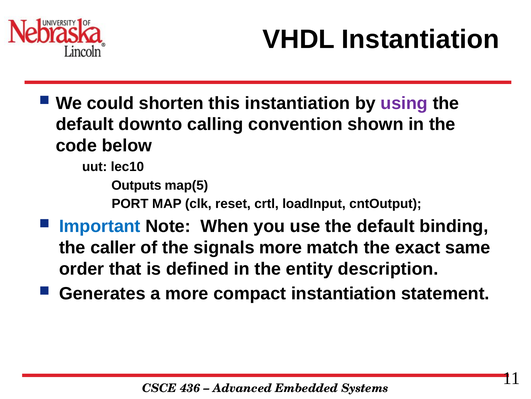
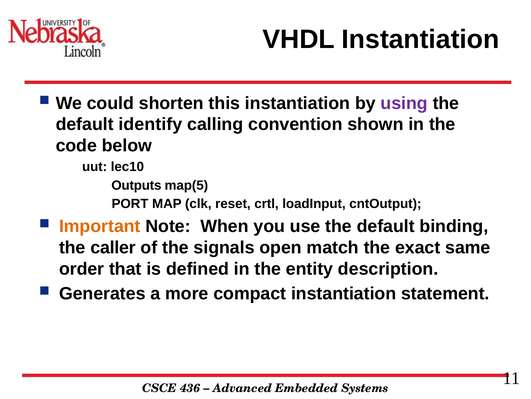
downto: downto -> identify
Important colour: blue -> orange
signals more: more -> open
